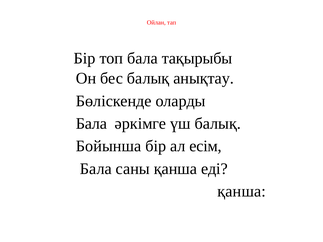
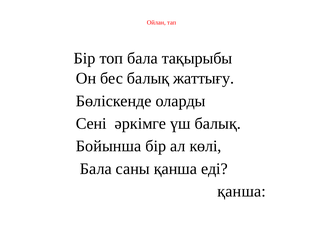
анықтау: анықтау -> жаттығу
Бала at (91, 124): Бала -> Сені
есім: есім -> көлі
